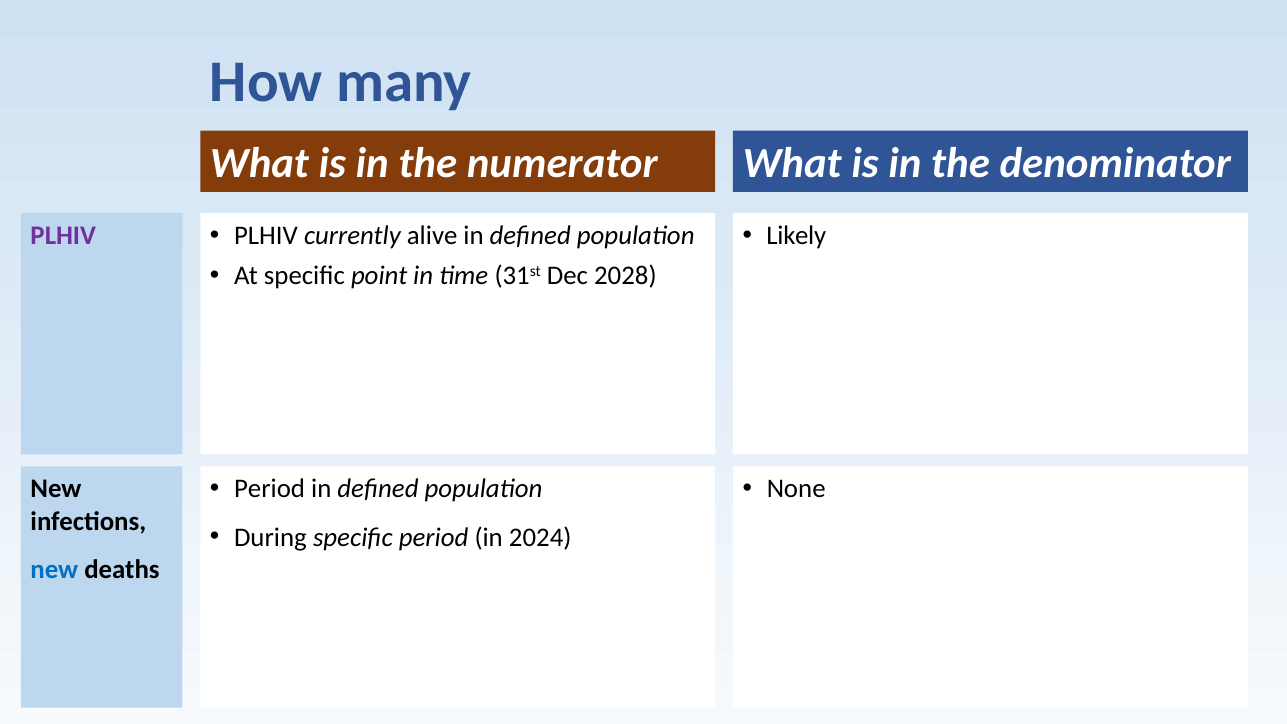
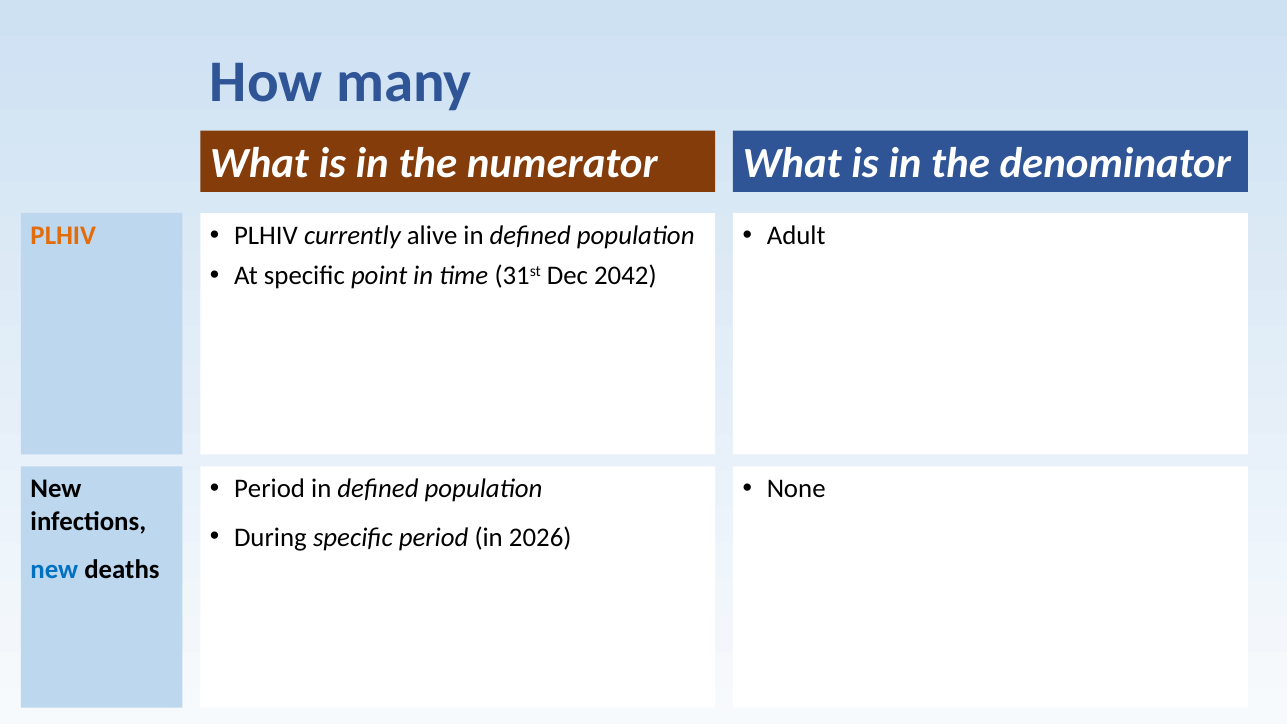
Likely: Likely -> Adult
PLHIV at (63, 236) colour: purple -> orange
2028: 2028 -> 2042
2024: 2024 -> 2026
